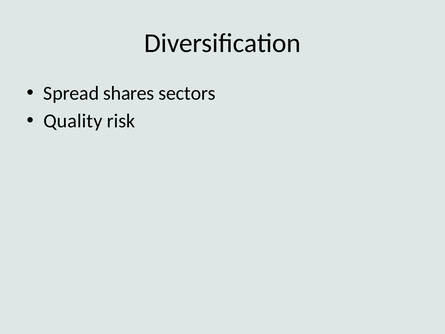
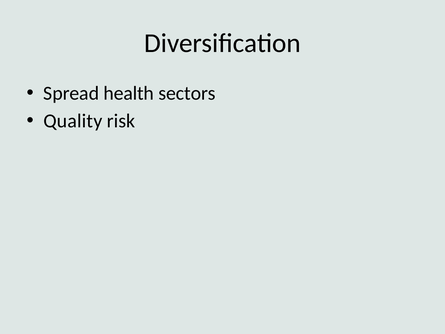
shares: shares -> health
